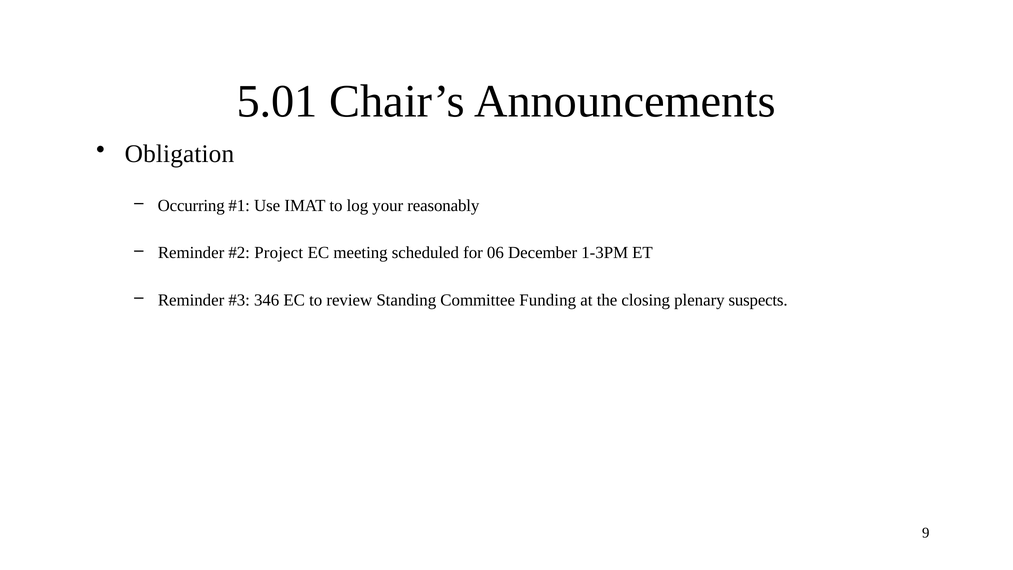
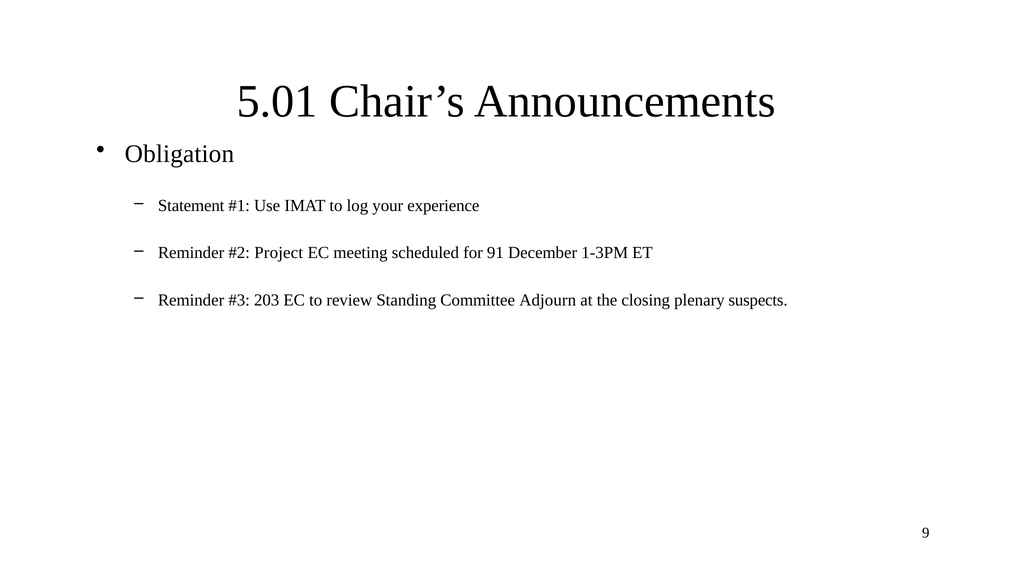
Occurring: Occurring -> Statement
reasonably: reasonably -> experience
06: 06 -> 91
346: 346 -> 203
Funding: Funding -> Adjourn
